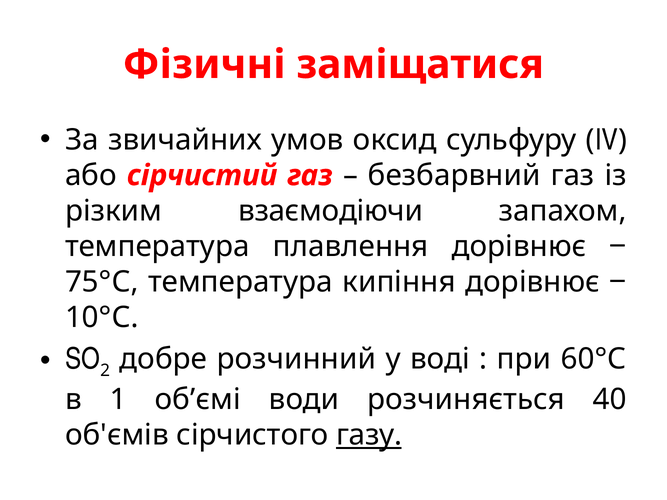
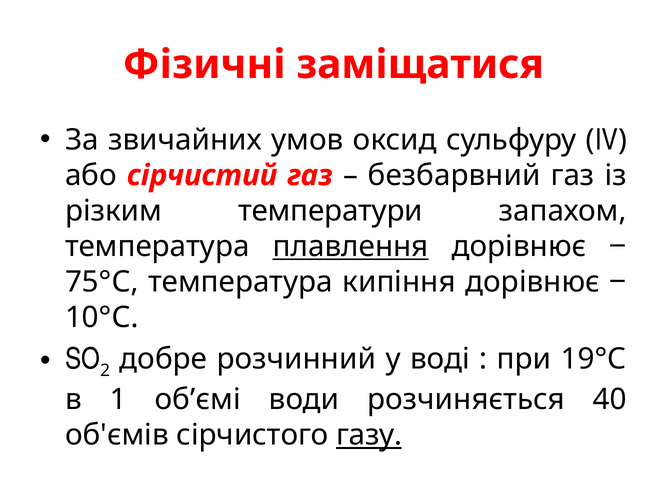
взаємодіючи: взаємодіючи -> температури
плавлення underline: none -> present
60°С: 60°С -> 19°С
